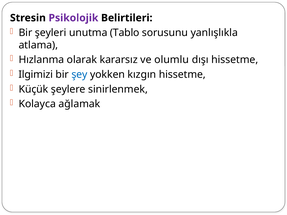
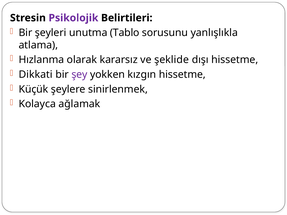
olumlu: olumlu -> şeklide
Ilgimizi: Ilgimizi -> Dikkati
şey colour: blue -> purple
